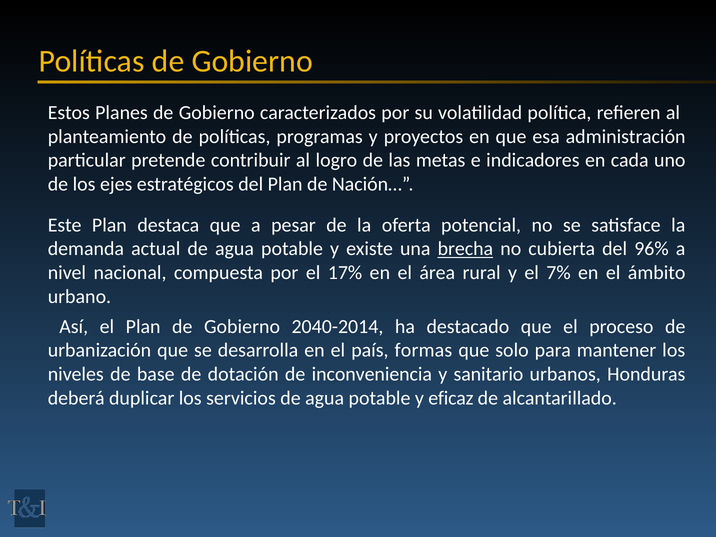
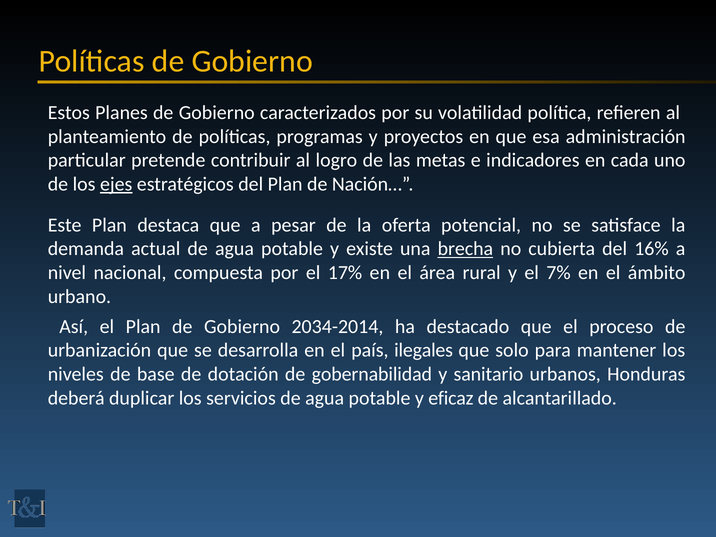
ejes underline: none -> present
96%: 96% -> 16%
2040-2014: 2040-2014 -> 2034-2014
formas: formas -> ilegales
inconveniencia: inconveniencia -> gobernabilidad
